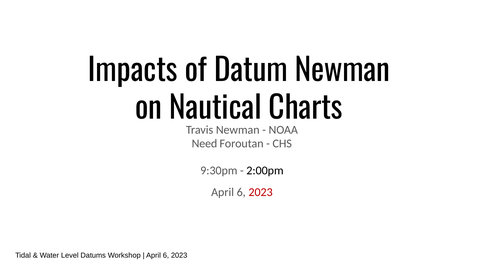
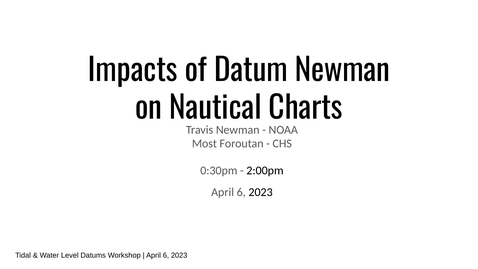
Need: Need -> Most
9:30pm: 9:30pm -> 0:30pm
2023 at (261, 192) colour: red -> black
